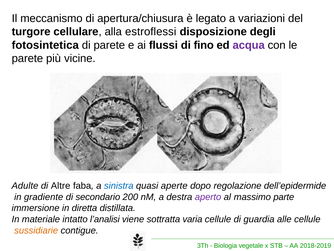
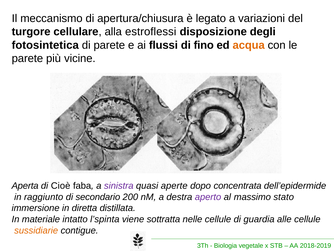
acqua colour: purple -> orange
Adulte: Adulte -> Aperta
Altre: Altre -> Cioè
sinistra colour: blue -> purple
regolazione: regolazione -> concentrata
gradiente: gradiente -> raggiunto
parte: parte -> stato
l’analisi: l’analisi -> l’spinta
varia: varia -> nelle
